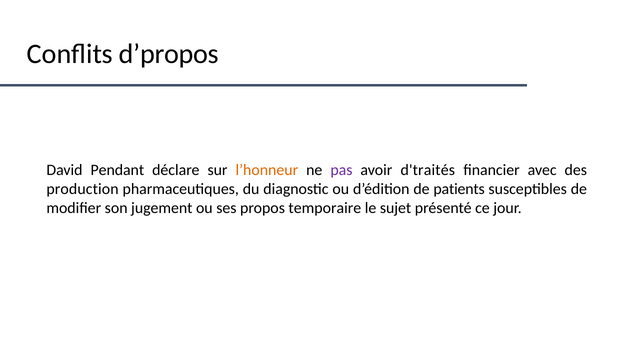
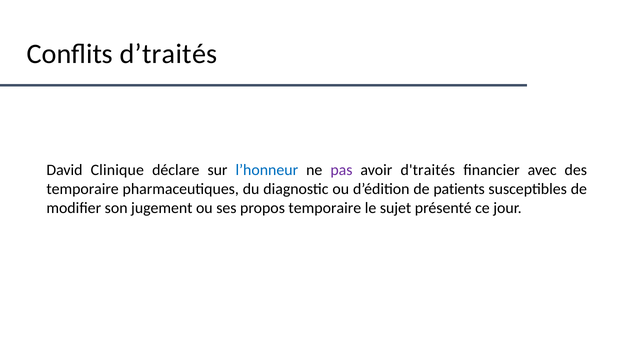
d’propos: d’propos -> d’traités
Pendant: Pendant -> Clinique
l’honneur colour: orange -> blue
production at (83, 190): production -> temporaire
